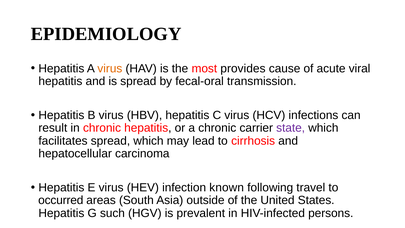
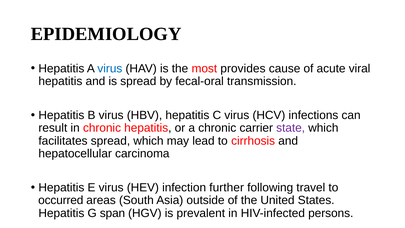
virus at (110, 68) colour: orange -> blue
known: known -> further
such: such -> span
